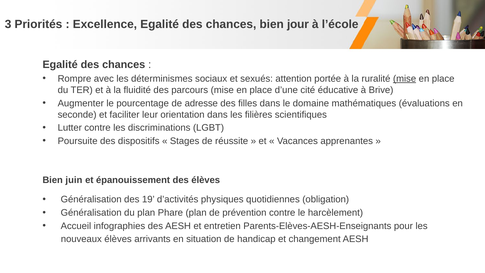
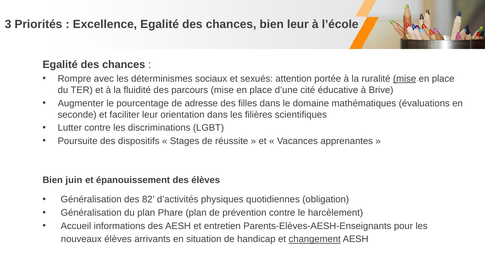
bien jour: jour -> leur
19: 19 -> 82
infographies: infographies -> informations
changement underline: none -> present
